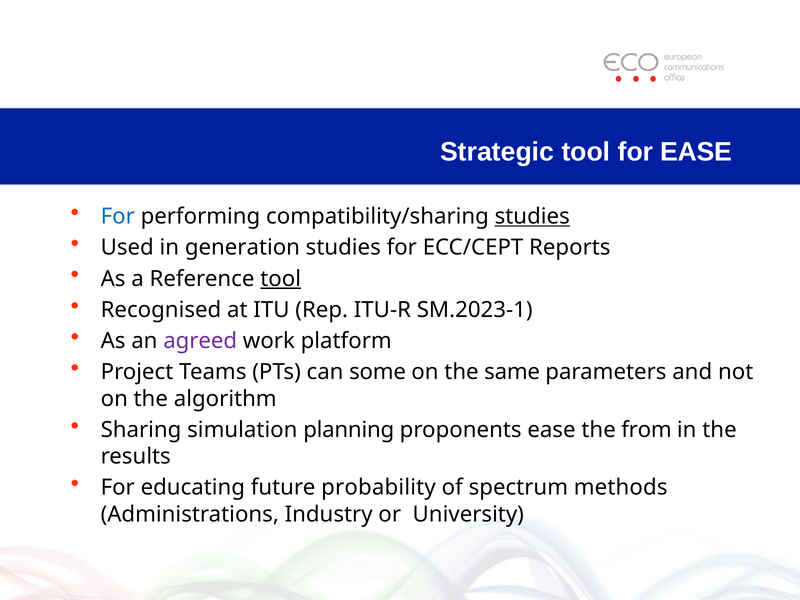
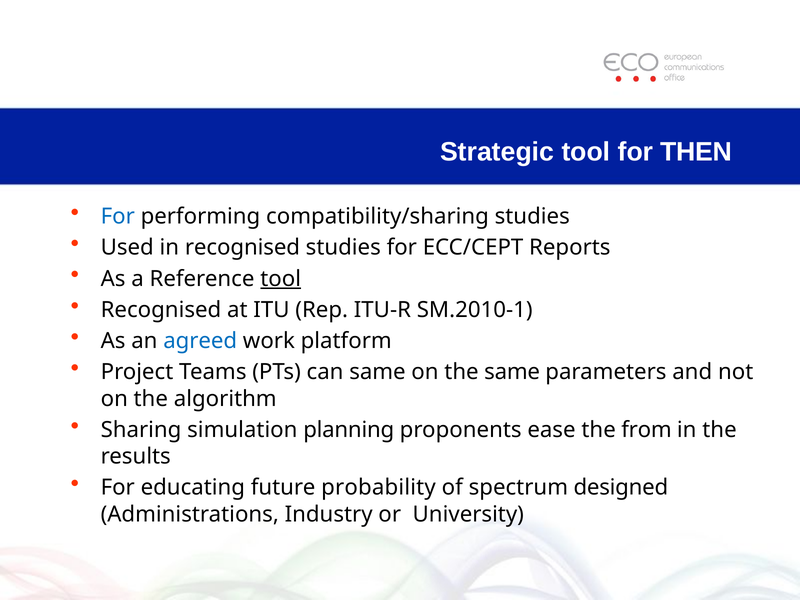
for EASE: EASE -> THEN
studies at (532, 216) underline: present -> none
in generation: generation -> recognised
SM.2023-1: SM.2023-1 -> SM.2010-1
agreed colour: purple -> blue
can some: some -> same
methods: methods -> designed
